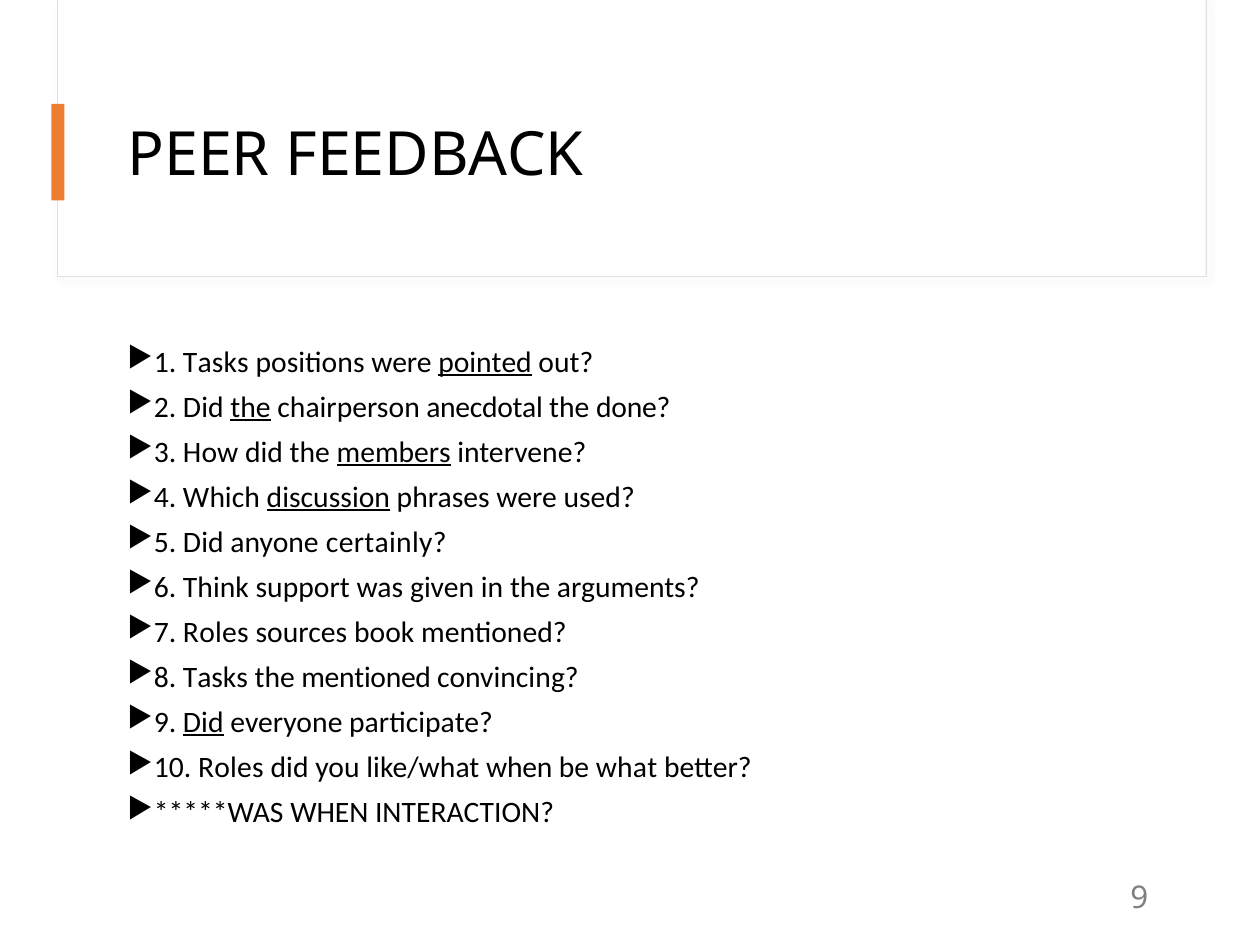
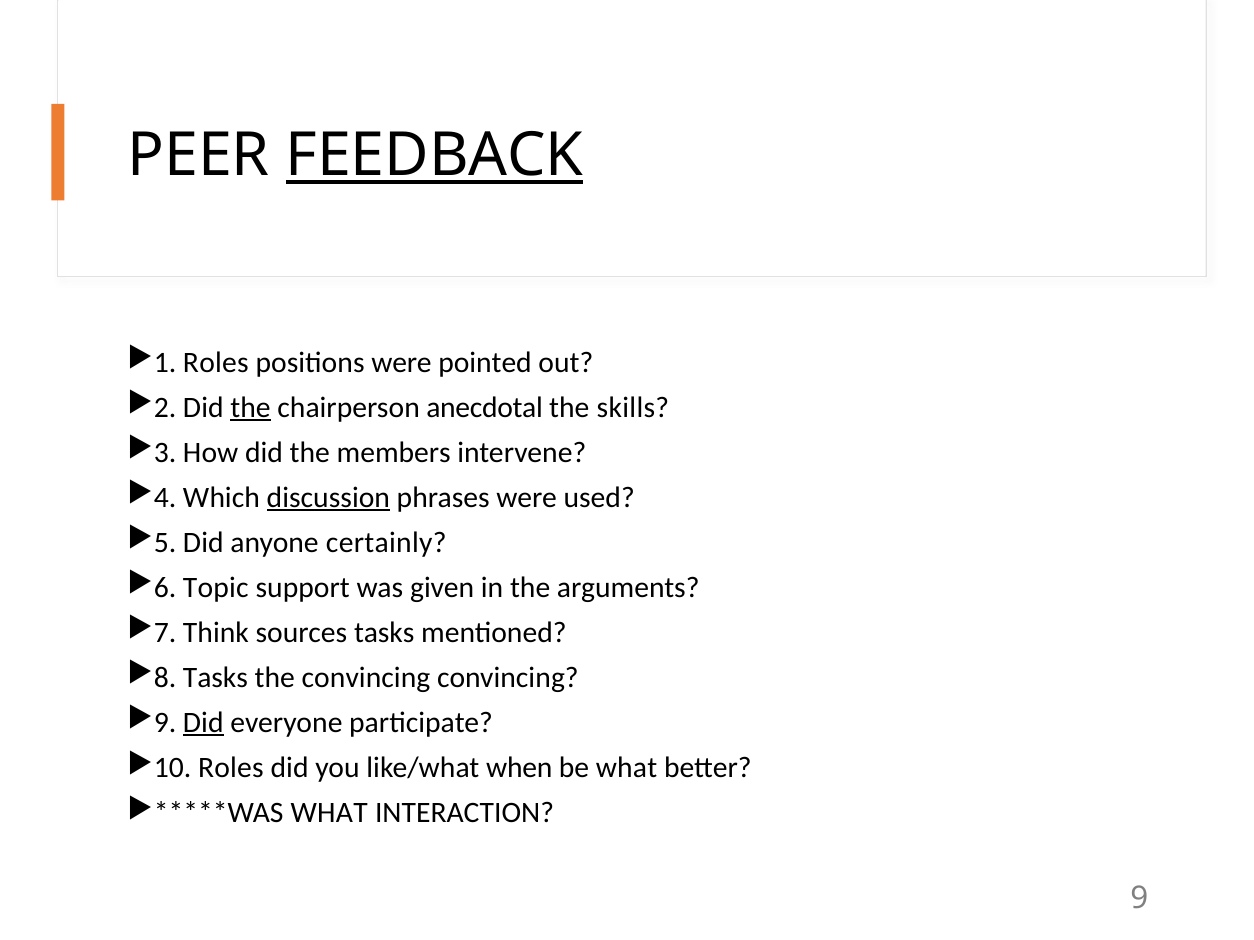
FEEDBACK underline: none -> present
Tasks at (216, 362): Tasks -> Roles
pointed underline: present -> none
done: done -> skills
members underline: present -> none
Think: Think -> Topic
Roles at (216, 633): Roles -> Think
sources book: book -> tasks
the mentioned: mentioned -> convincing
WHEN at (329, 813): WHEN -> WHAT
